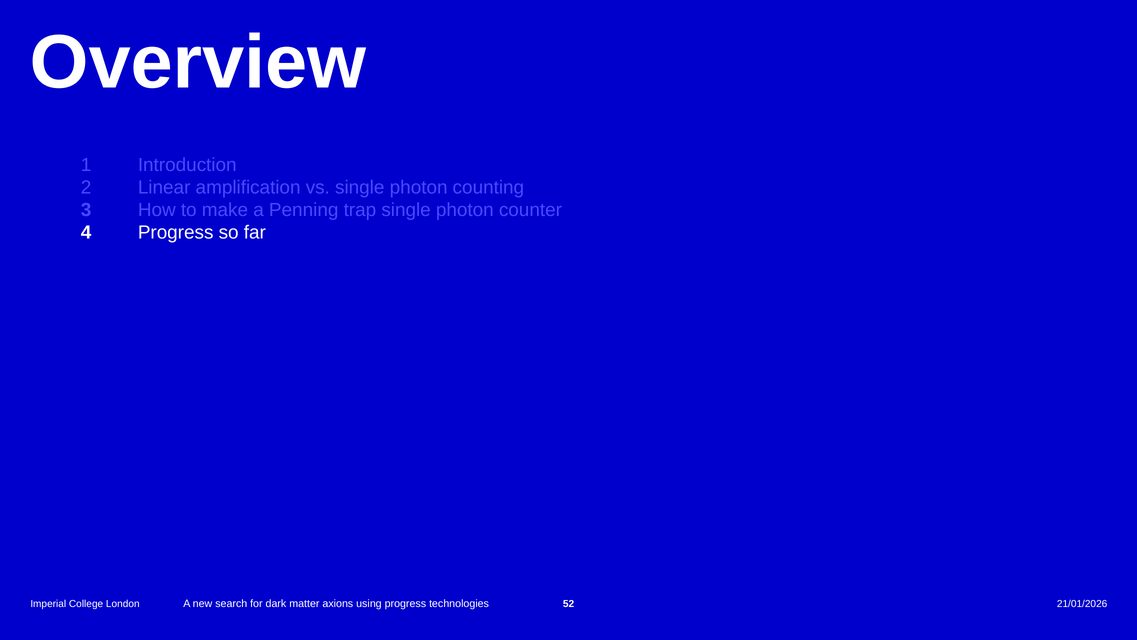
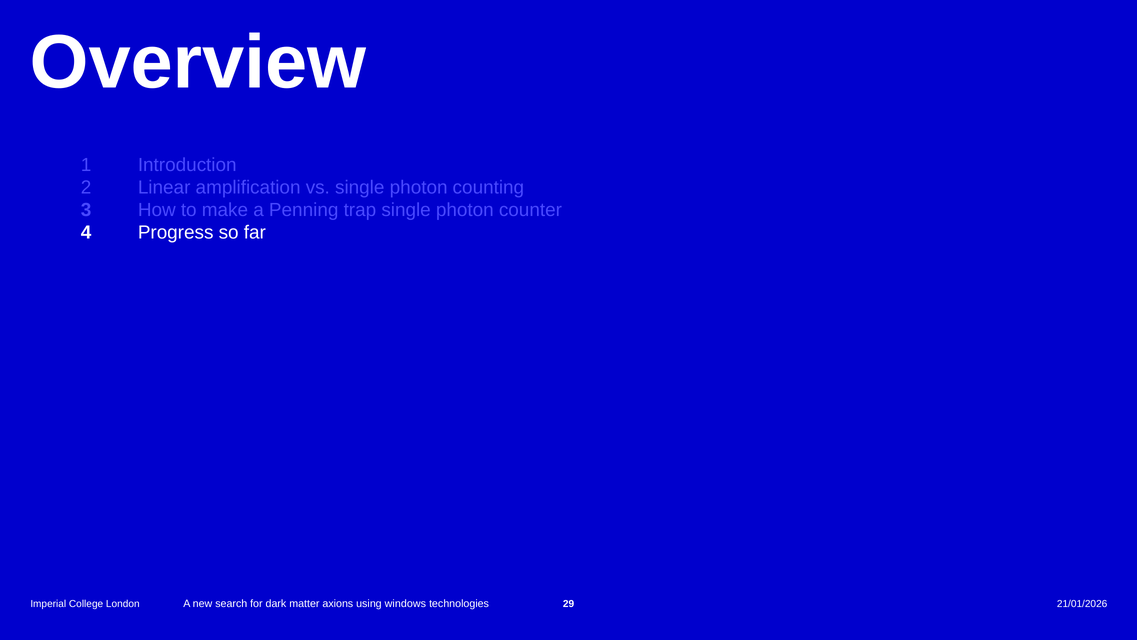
using progress: progress -> windows
52: 52 -> 29
